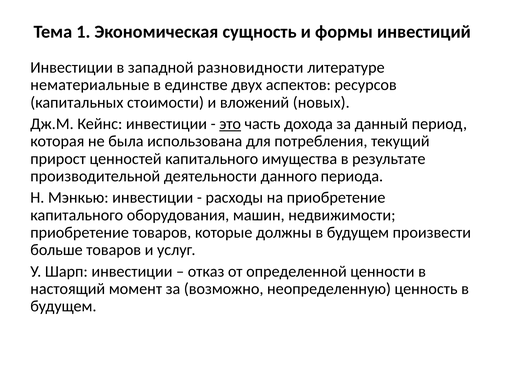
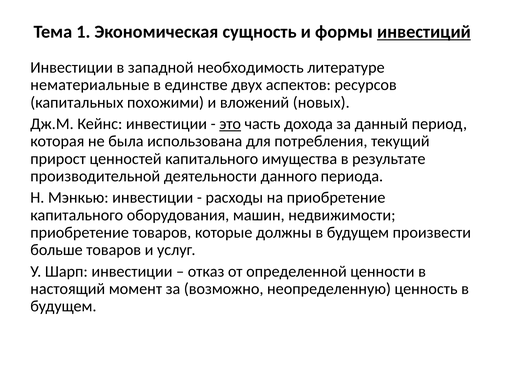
инвестиций underline: none -> present
разновидности: разновидности -> необходимость
стоимости: стоимости -> похожими
